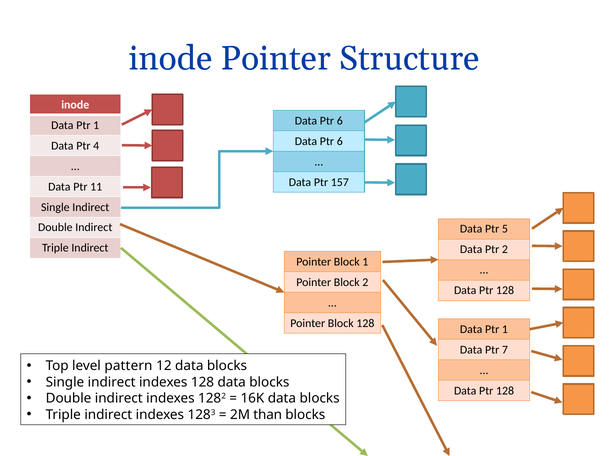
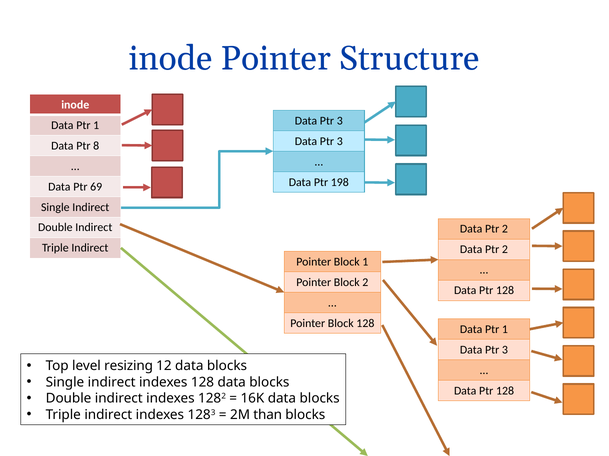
6 at (340, 121): 6 -> 3
6 at (340, 141): 6 -> 3
4: 4 -> 8
157: 157 -> 198
11: 11 -> 69
5 at (505, 229): 5 -> 2
7 at (505, 350): 7 -> 3
pattern: pattern -> resizing
